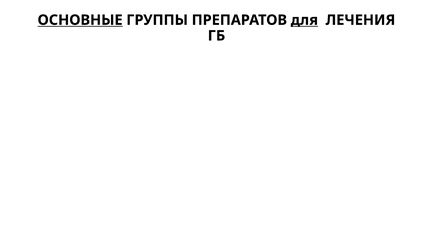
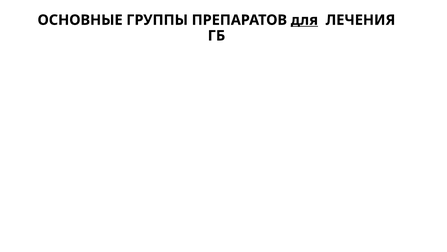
ОСНОВНЫЕ underline: present -> none
